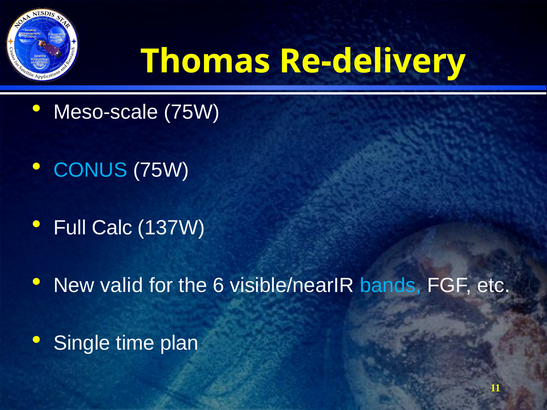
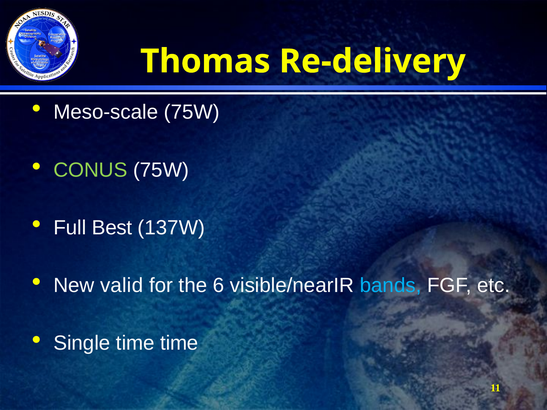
CONUS colour: light blue -> light green
Calc: Calc -> Best
time plan: plan -> time
